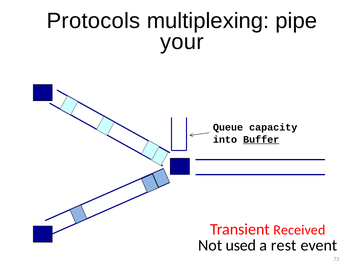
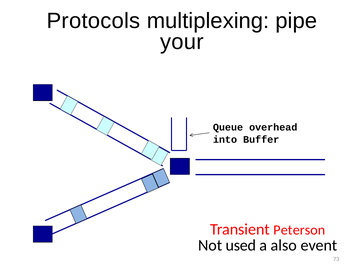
capacity: capacity -> overhead
Buffer underline: present -> none
Received: Received -> Peterson
rest: rest -> also
